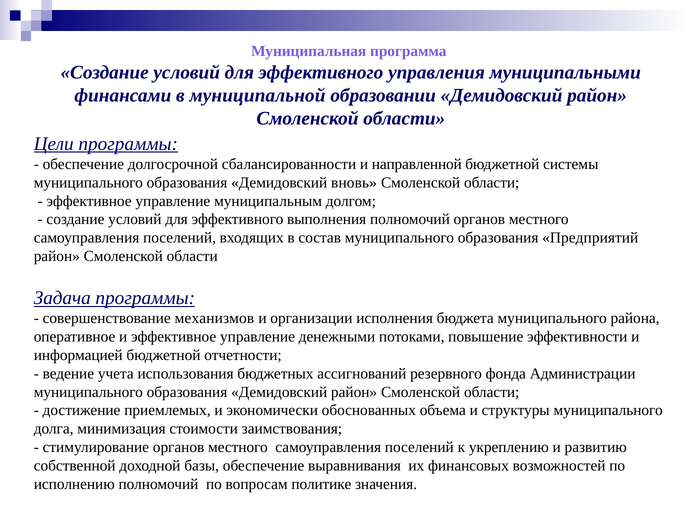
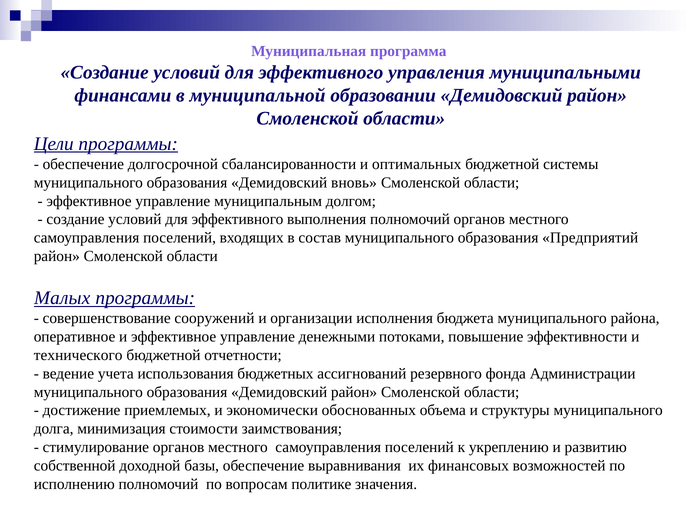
направленной: направленной -> оптимальных
Задача: Задача -> Малых
механизмов: механизмов -> сооружений
информацией: информацией -> технического
